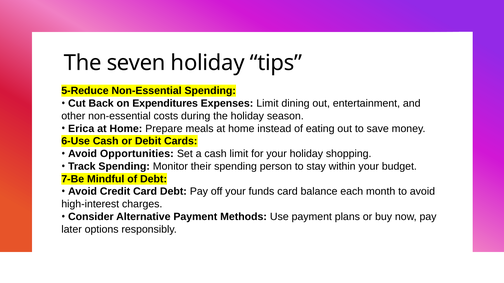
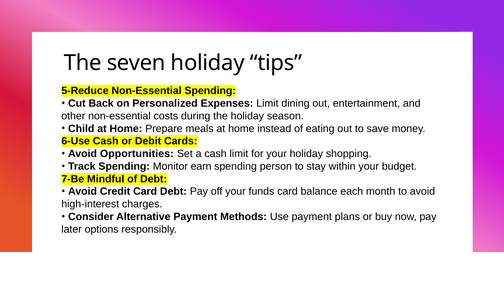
Expenditures: Expenditures -> Personalized
Erica: Erica -> Child
their: their -> earn
